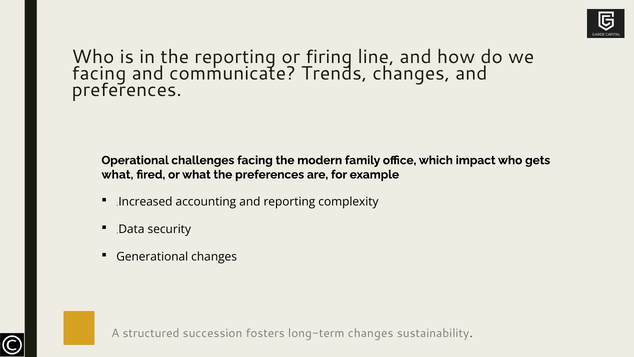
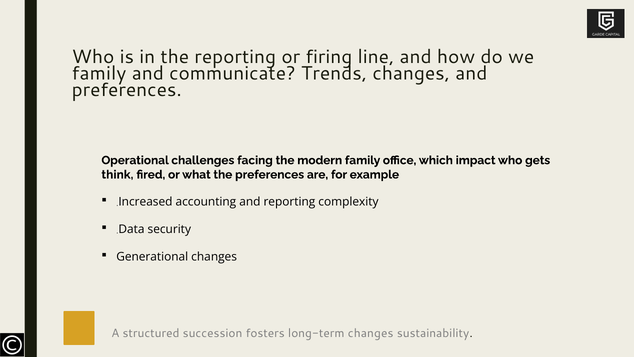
facing at (99, 73): facing -> family
what at (117, 174): what -> think
